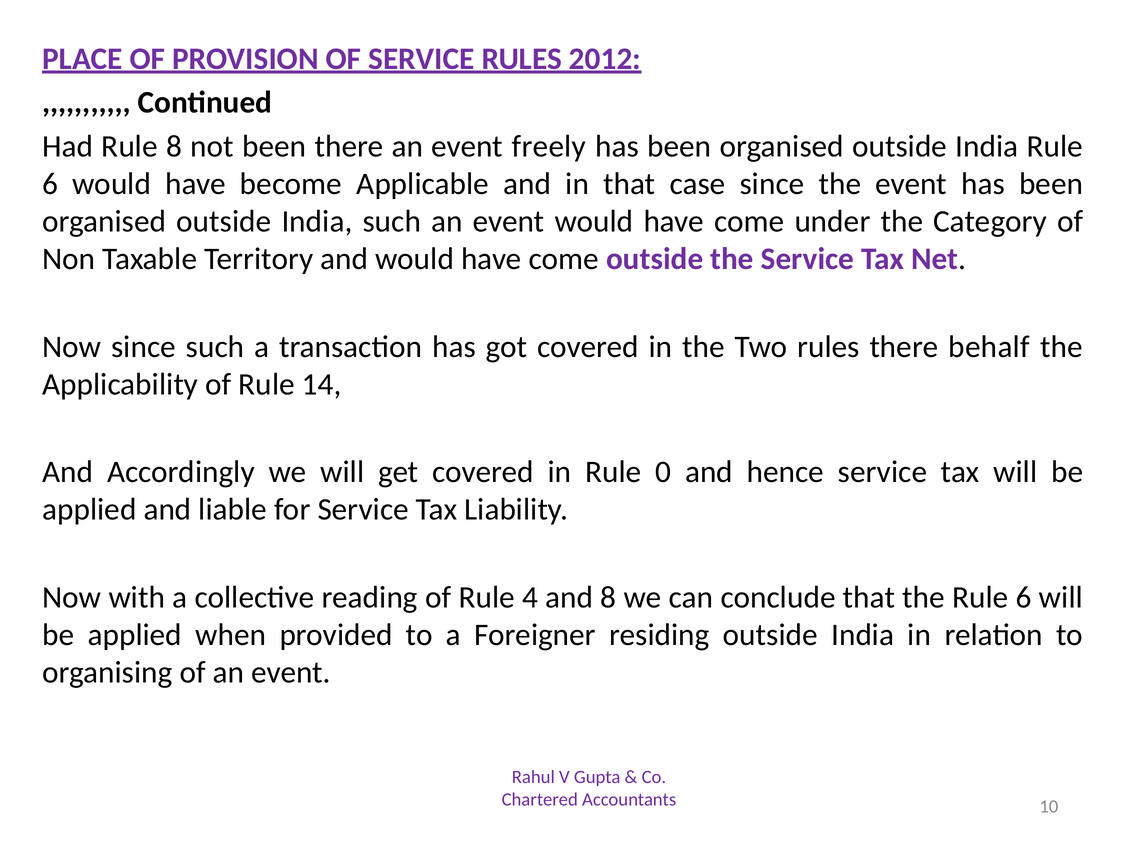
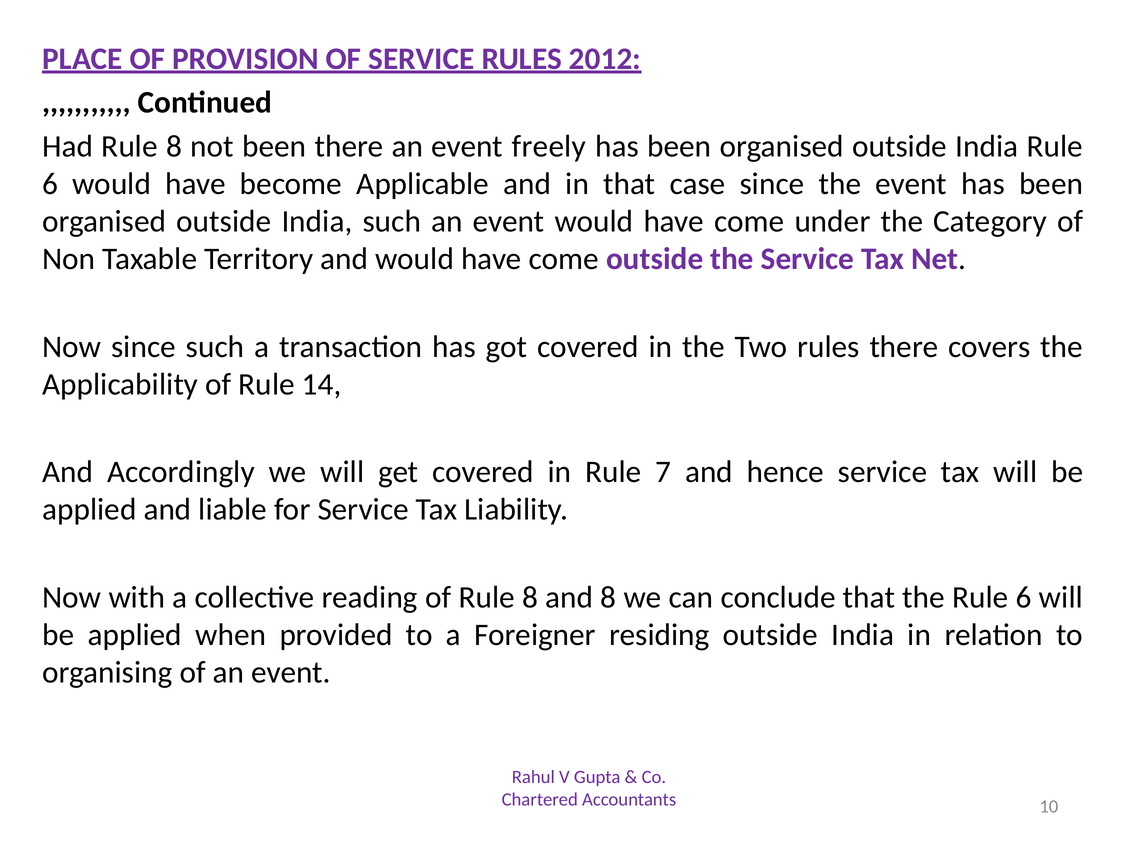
behalf: behalf -> covers
0: 0 -> 7
of Rule 4: 4 -> 8
